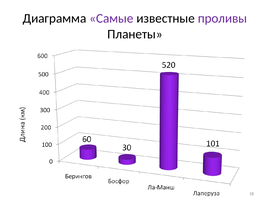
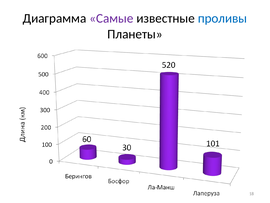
проливы colour: purple -> blue
